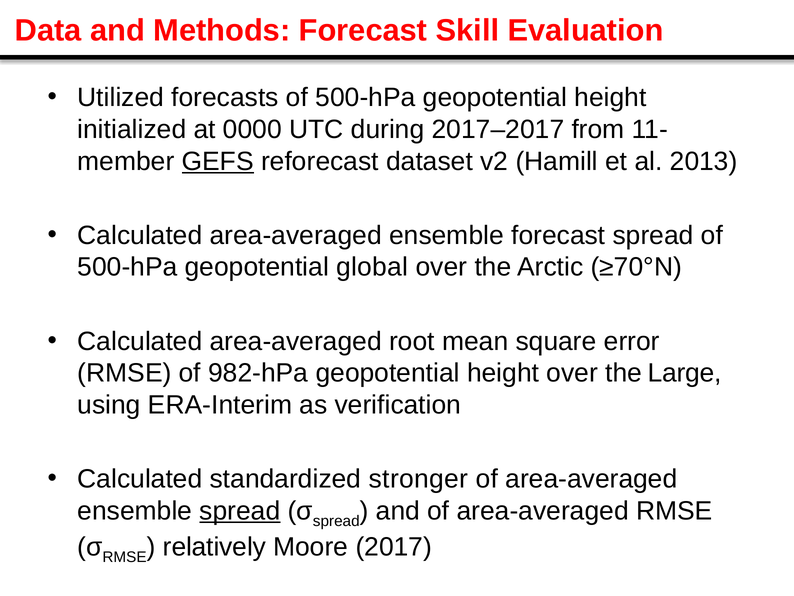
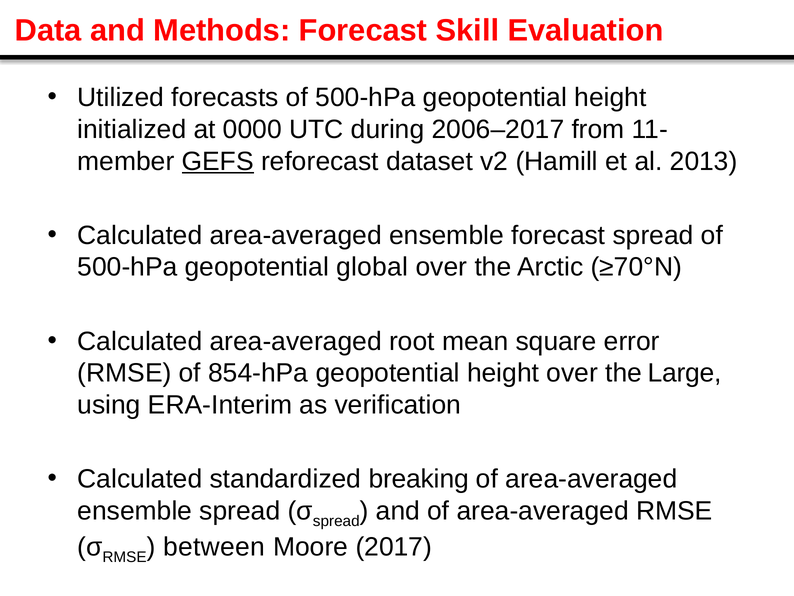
2017–2017: 2017–2017 -> 2006–2017
982-hPa: 982-hPa -> 854-hPa
stronger: stronger -> breaking
spread at (240, 510) underline: present -> none
relatively: relatively -> between
